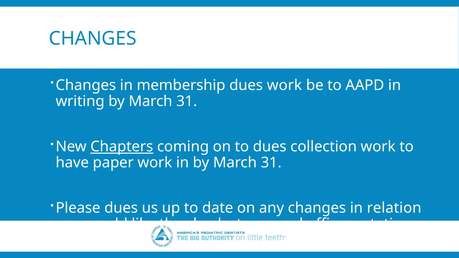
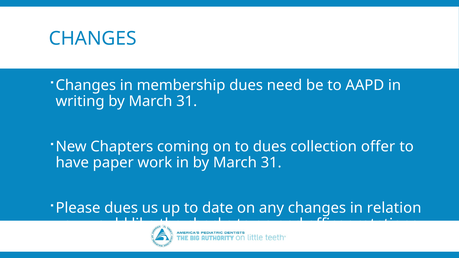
dues work: work -> need
Chapters underline: present -> none
collection work: work -> offer
